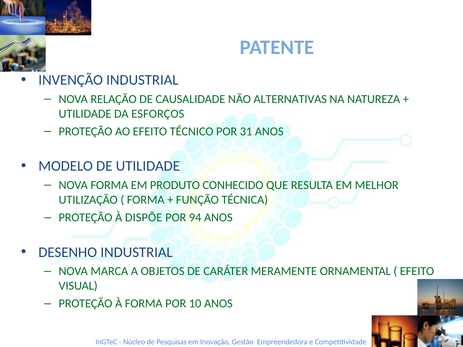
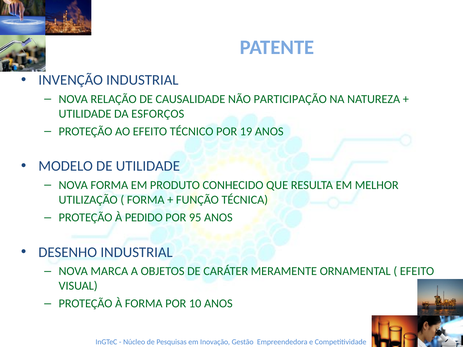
ALTERNATIVAS: ALTERNATIVAS -> PARTICIPAÇÃO
31: 31 -> 19
DISPÕE: DISPÕE -> PEDIDO
94: 94 -> 95
